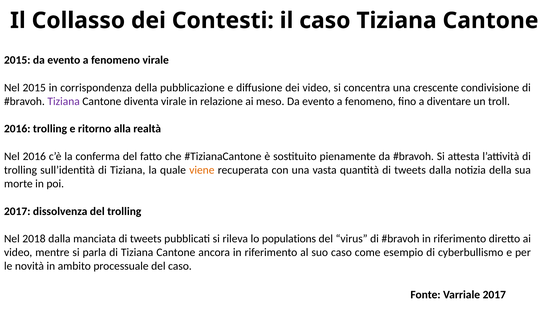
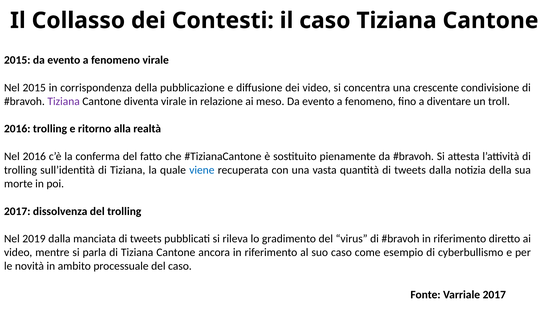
viene colour: orange -> blue
2018: 2018 -> 2019
populations: populations -> gradimento
